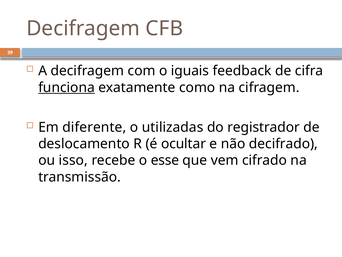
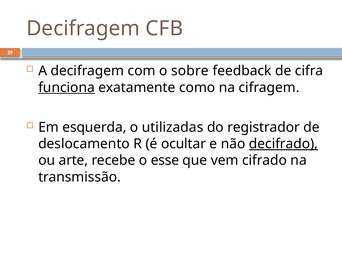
iguais: iguais -> sobre
diferente: diferente -> esquerda
decifrado underline: none -> present
isso: isso -> arte
